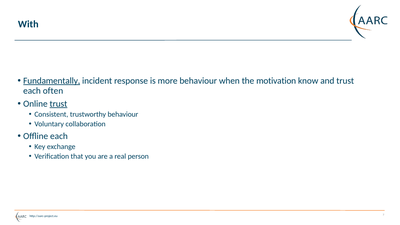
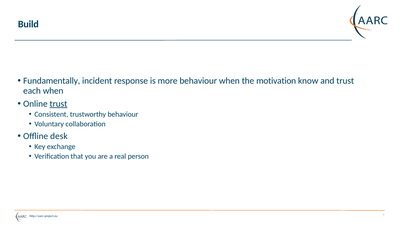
With: With -> Build
Fundamentally underline: present -> none
each often: often -> when
Offline each: each -> desk
